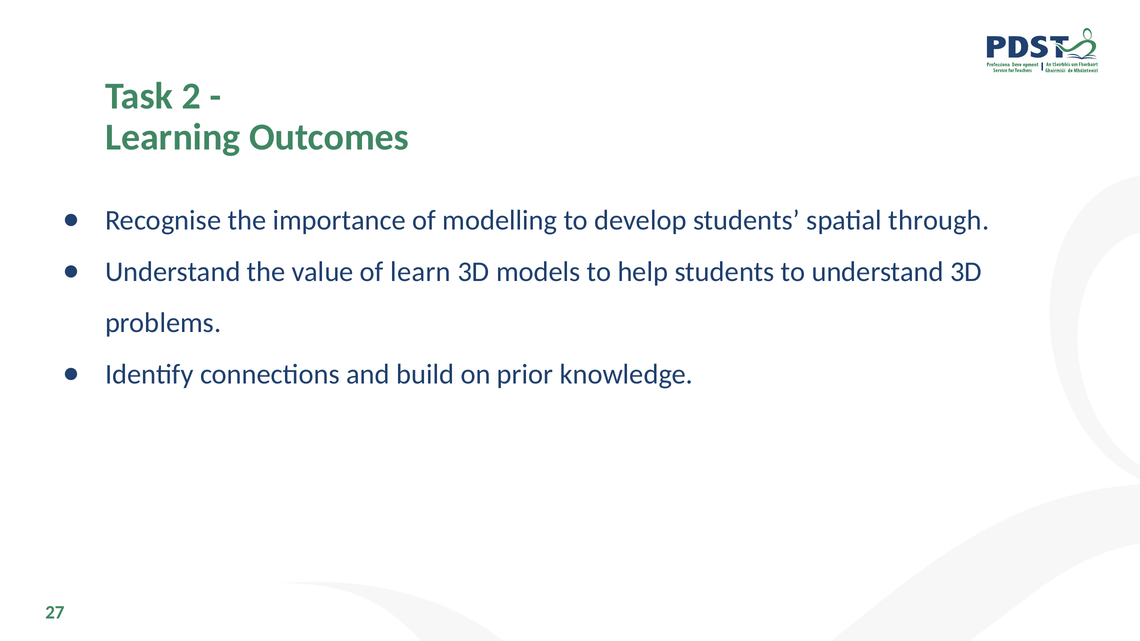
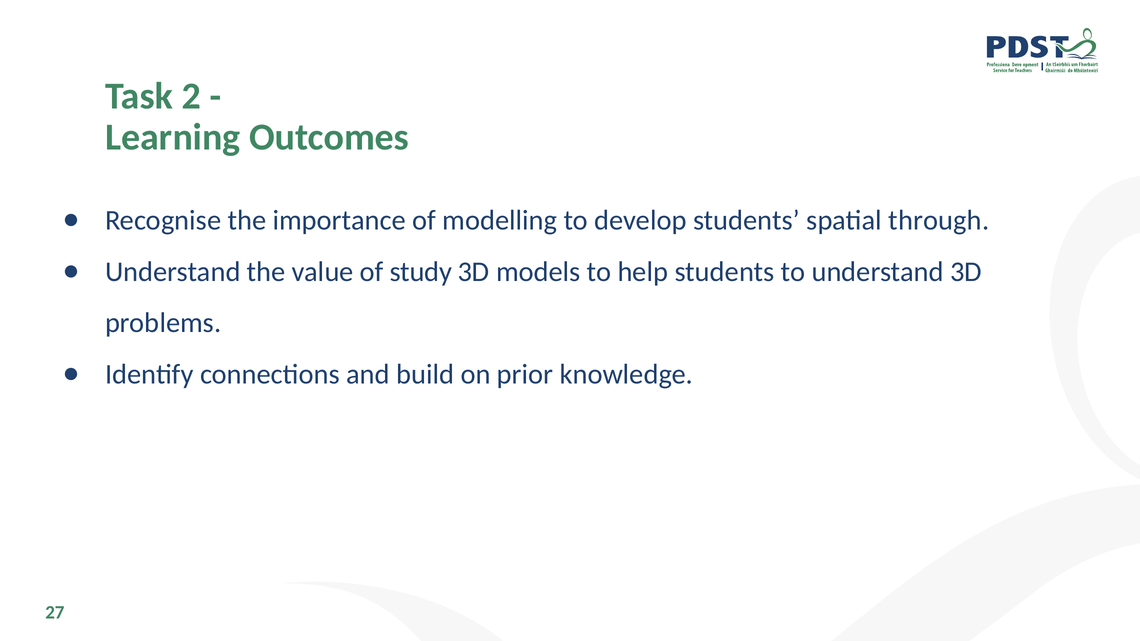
learn: learn -> study
